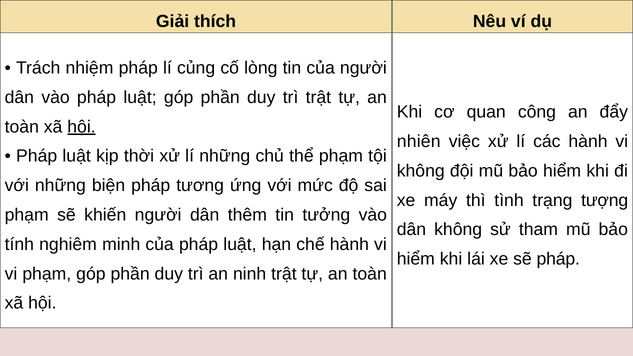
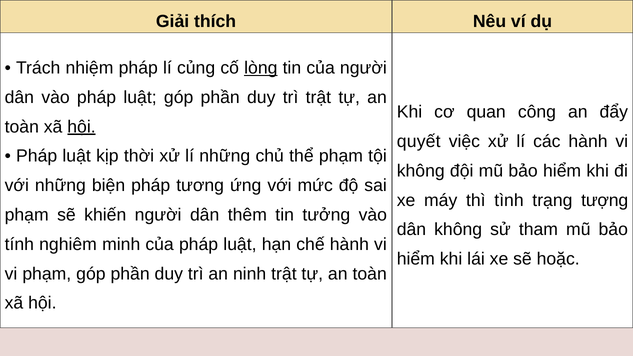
lòng underline: none -> present
nhiên: nhiên -> quyết
sẽ pháp: pháp -> hoặc
